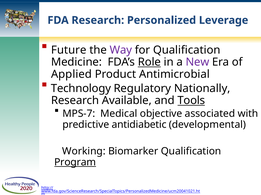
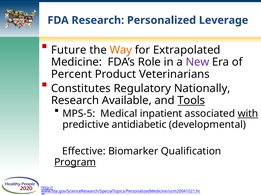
Way colour: purple -> orange
for Qualification: Qualification -> Extrapolated
Role underline: present -> none
Applied: Applied -> Percent
Antimicrobial: Antimicrobial -> Veterinarians
Technology: Technology -> Constitutes
MPS-7: MPS-7 -> MPS-5
objective: objective -> inpatient
with underline: none -> present
Working: Working -> Effective
